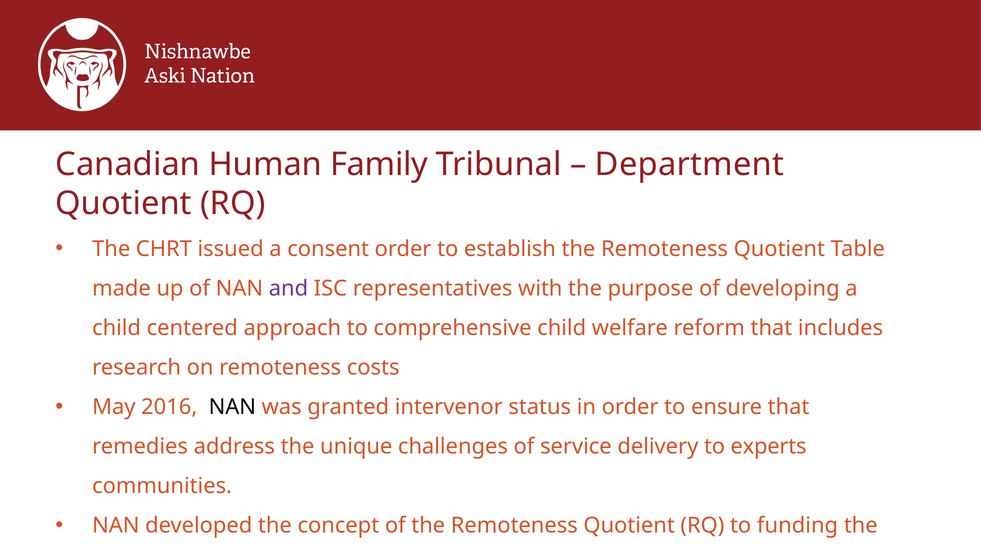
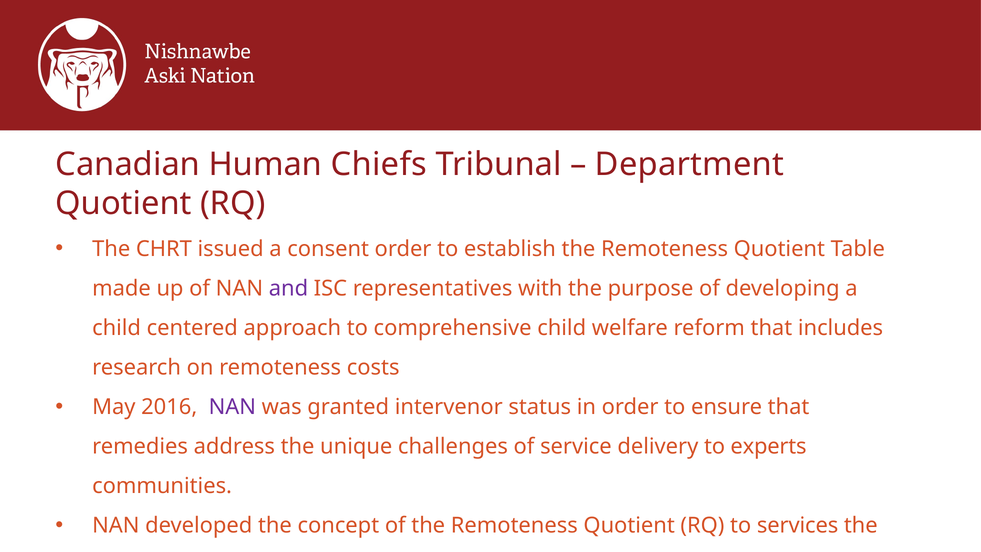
Family: Family -> Chiefs
NAN at (232, 407) colour: black -> purple
to funding: funding -> services
